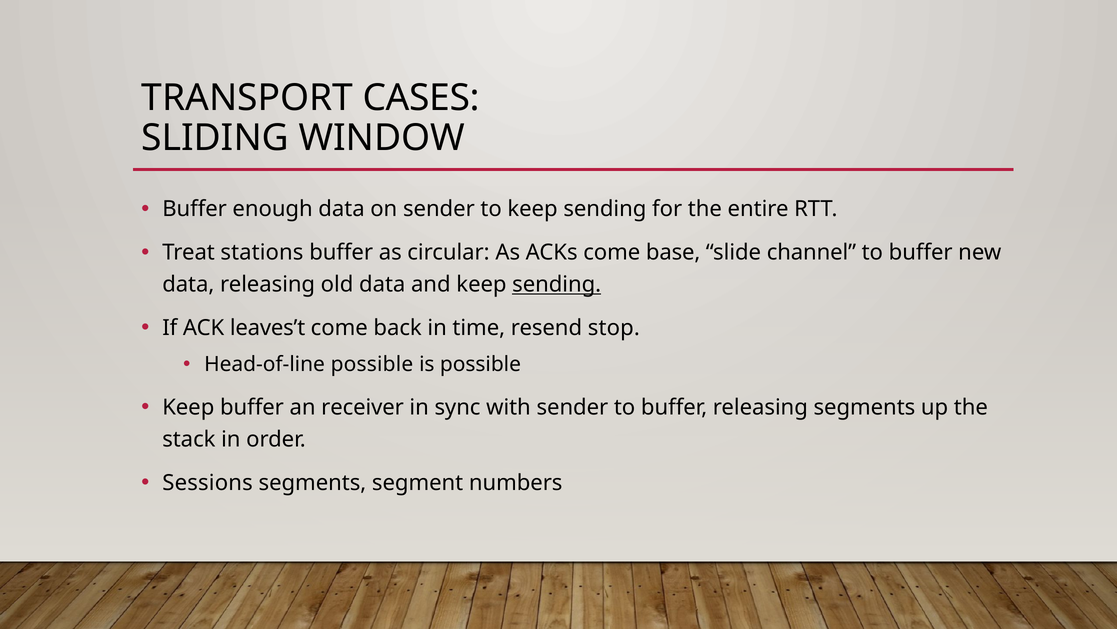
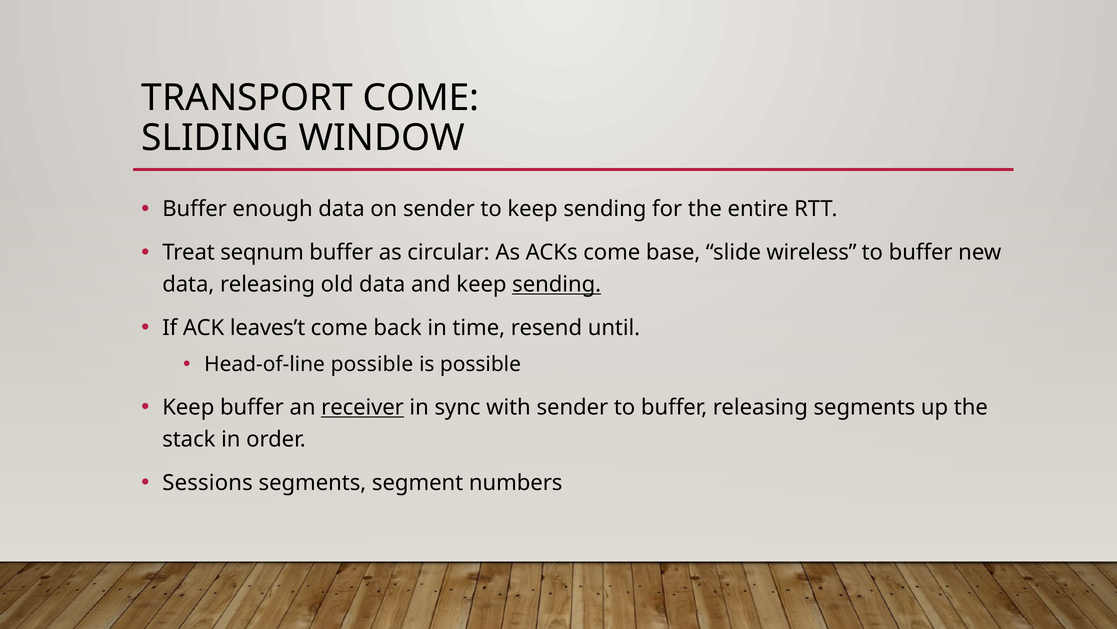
TRANSPORT CASES: CASES -> COME
stations: stations -> seqnum
channel: channel -> wireless
stop: stop -> until
receiver underline: none -> present
